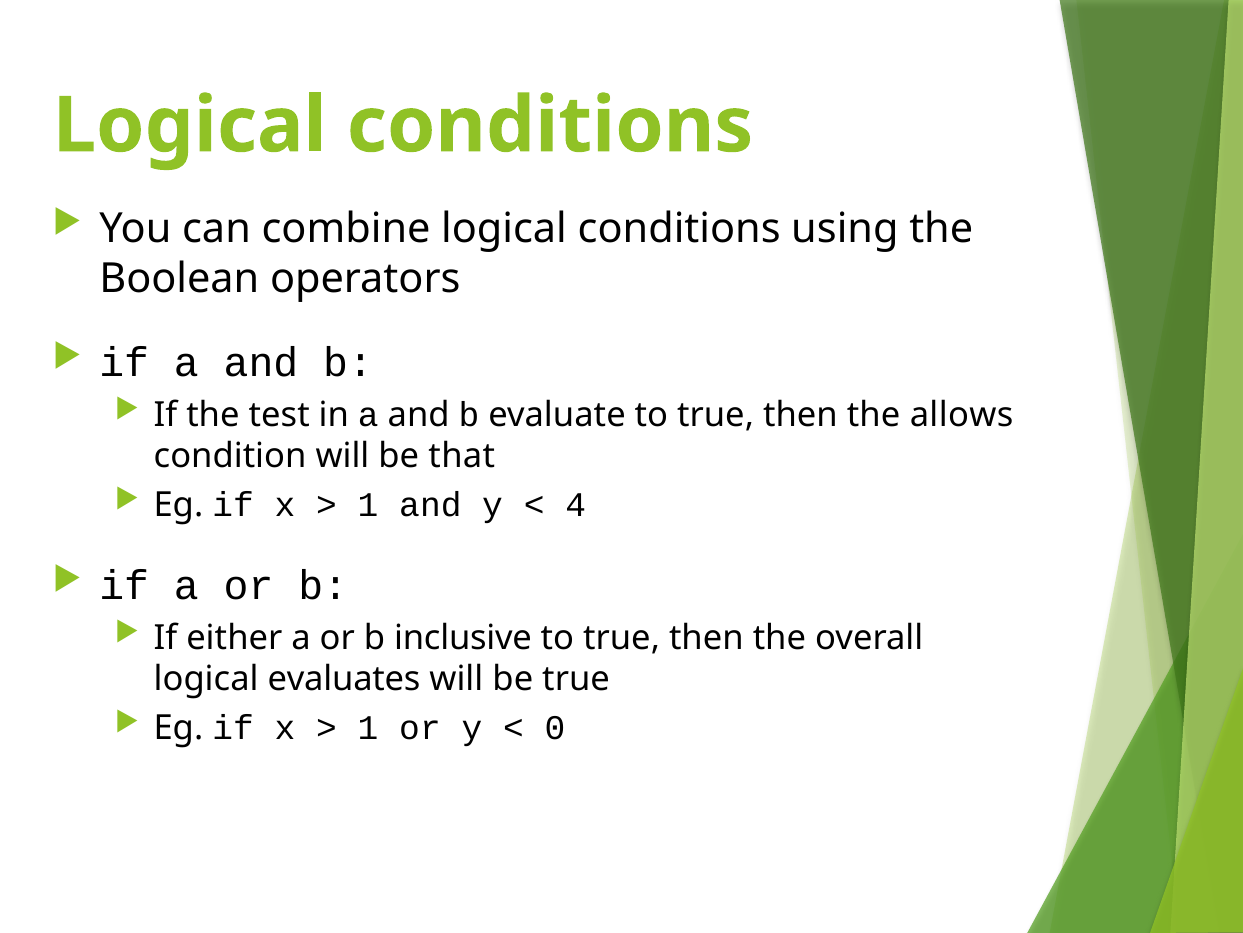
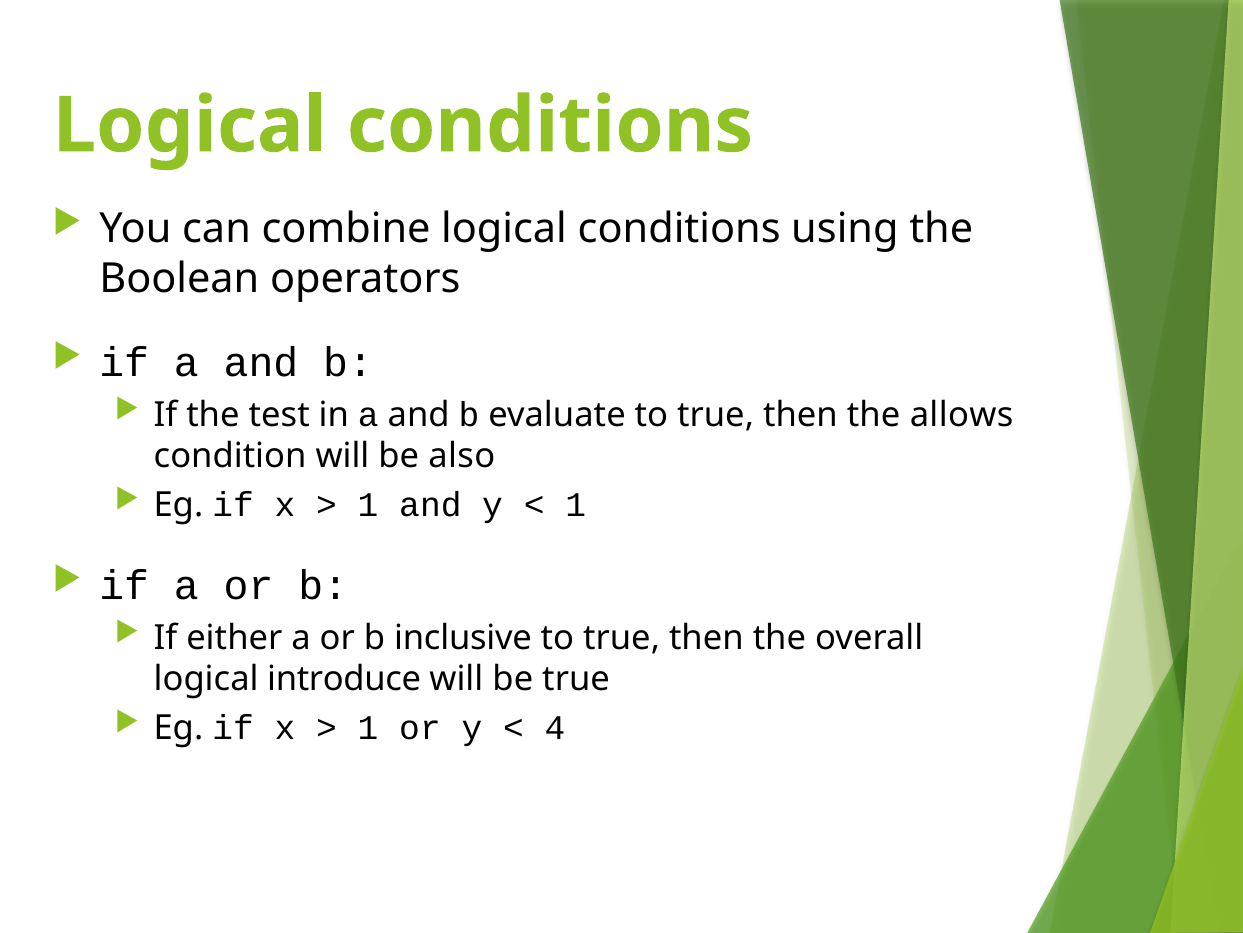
that: that -> also
4 at (576, 504): 4 -> 1
evaluates: evaluates -> introduce
0: 0 -> 4
